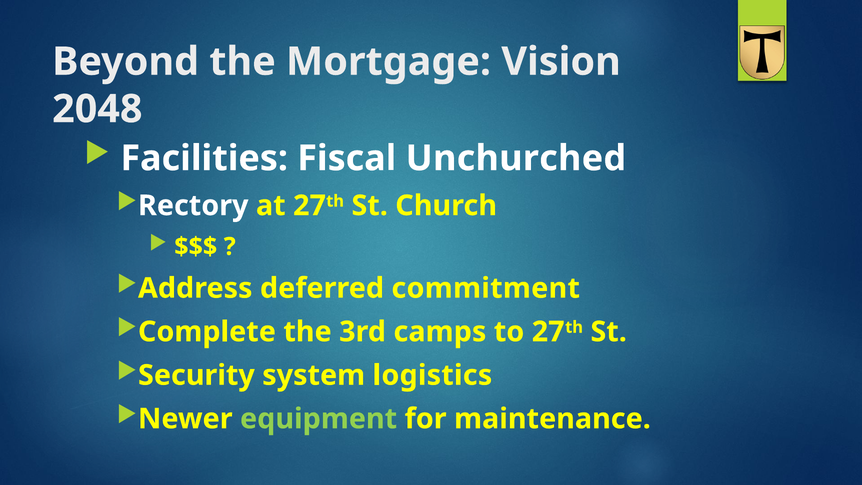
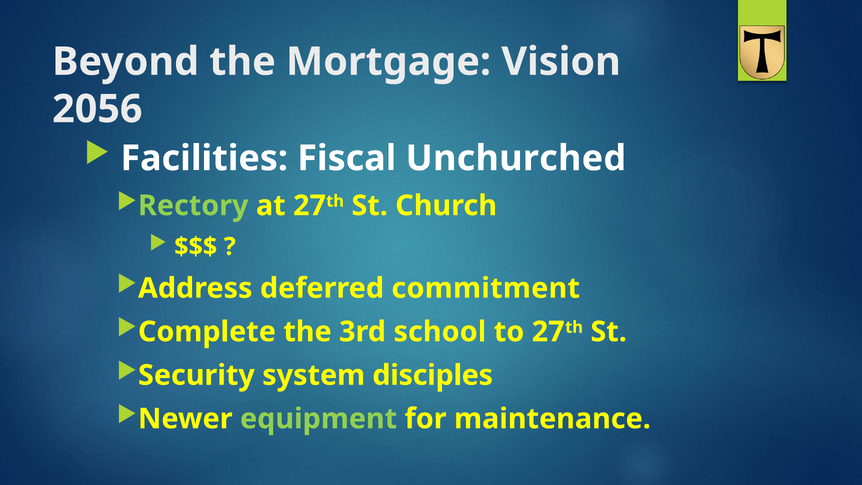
2048: 2048 -> 2056
Rectory colour: white -> light green
camps: camps -> school
logistics: logistics -> disciples
